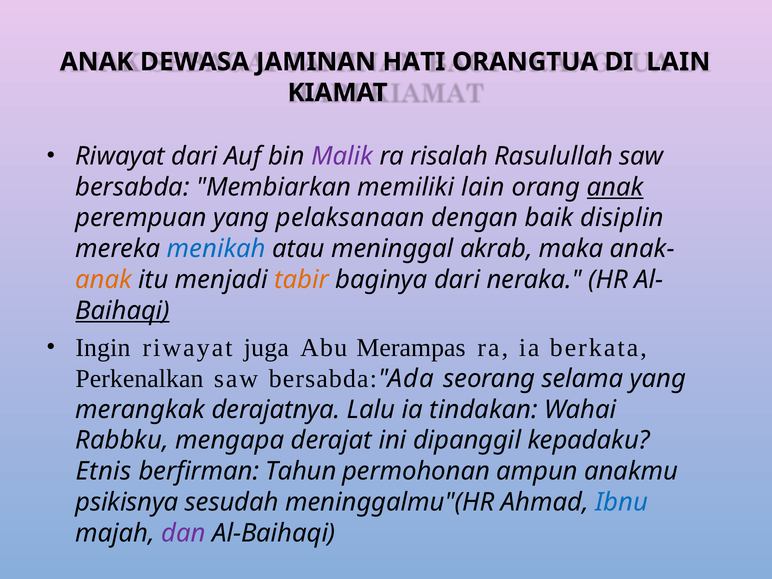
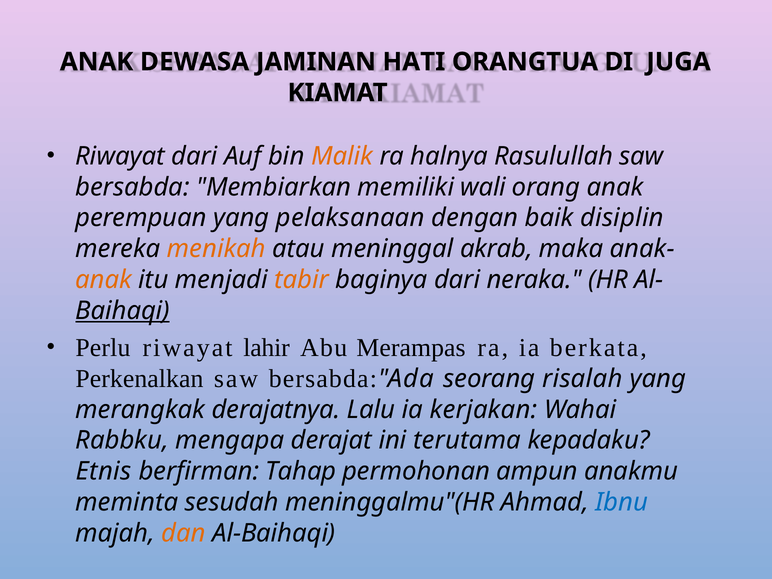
DI LAIN: LAIN -> JUGA
Malik colour: purple -> orange
risalah: risalah -> halnya
memiliki lain: lain -> wali
anak at (615, 187) underline: present -> none
menikah colour: blue -> orange
Ingin: Ingin -> Perlu
juga: juga -> lahir
selama: selama -> risalah
tindakan: tindakan -> kerjakan
dipanggil: dipanggil -> terutama
Tahun: Tahun -> Tahap
psikisnya: psikisnya -> meminta
dan colour: purple -> orange
